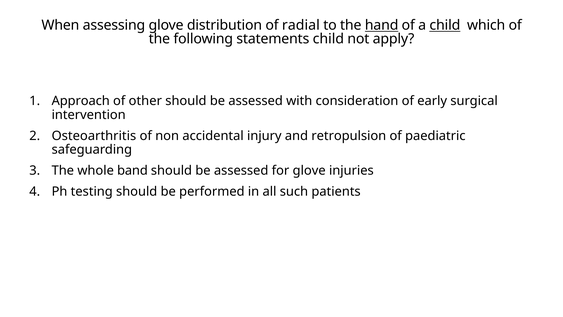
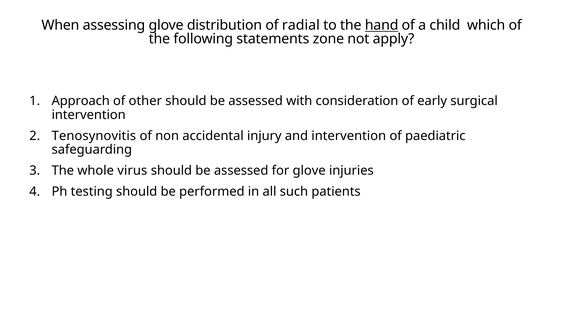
child at (445, 25) underline: present -> none
statements child: child -> zone
Osteoarthritis: Osteoarthritis -> Tenosynovitis
and retropulsion: retropulsion -> intervention
band: band -> virus
